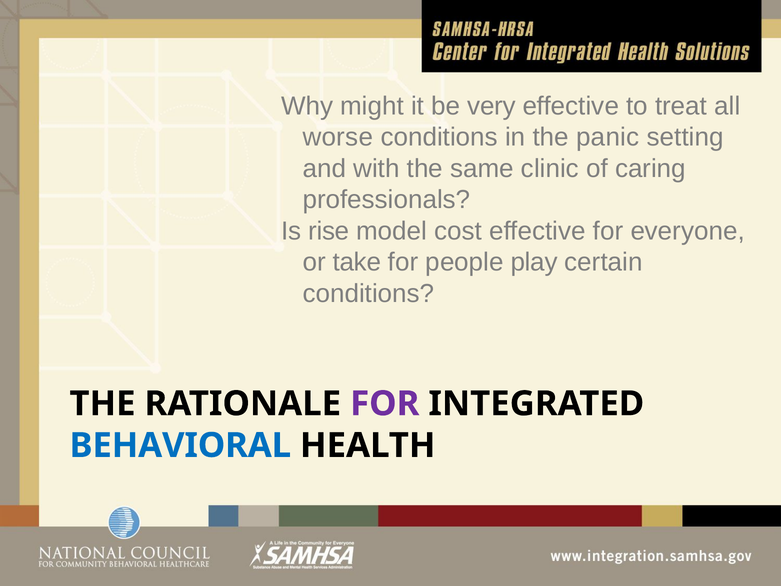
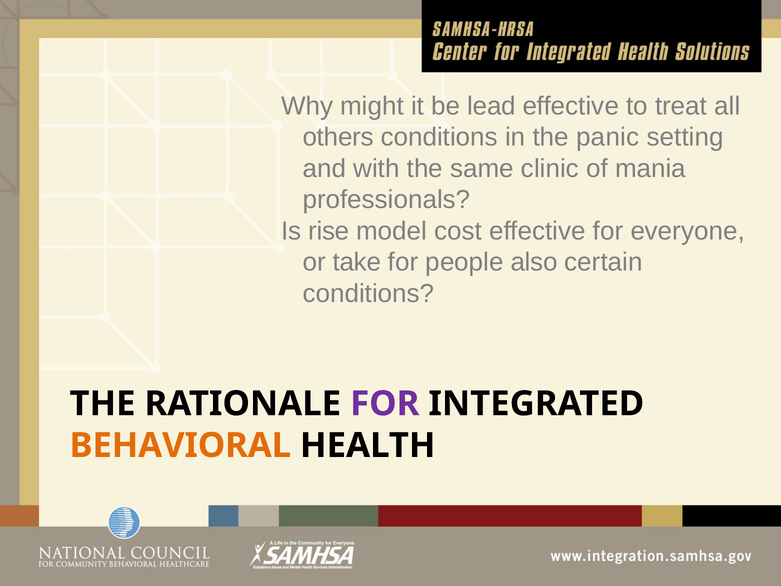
very: very -> lead
worse: worse -> others
caring: caring -> mania
play: play -> also
BEHAVIORAL colour: blue -> orange
